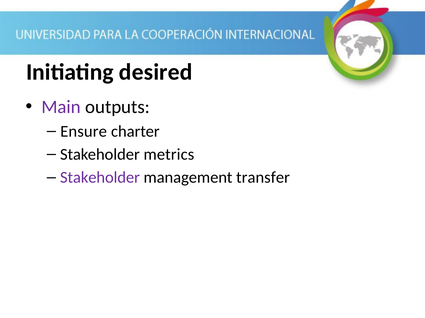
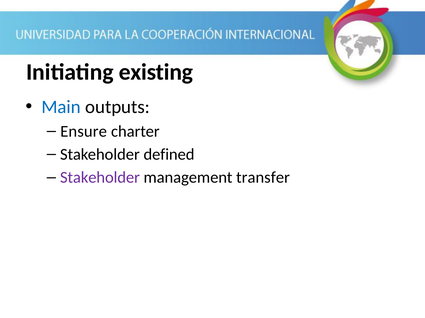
desired: desired -> existing
Main colour: purple -> blue
metrics: metrics -> defined
